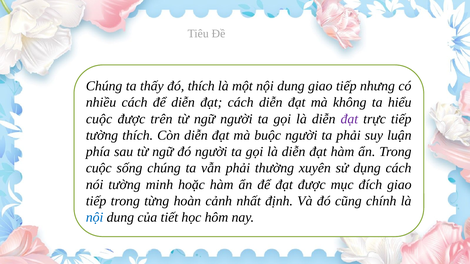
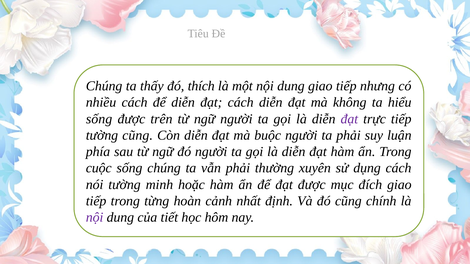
cuộc at (99, 119): cuộc -> sống
tường thích: thích -> cũng
nội at (95, 218) colour: blue -> purple
